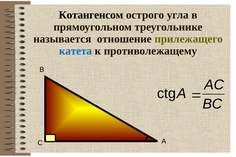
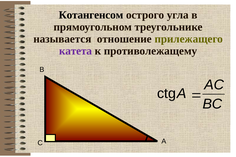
катета colour: blue -> purple
